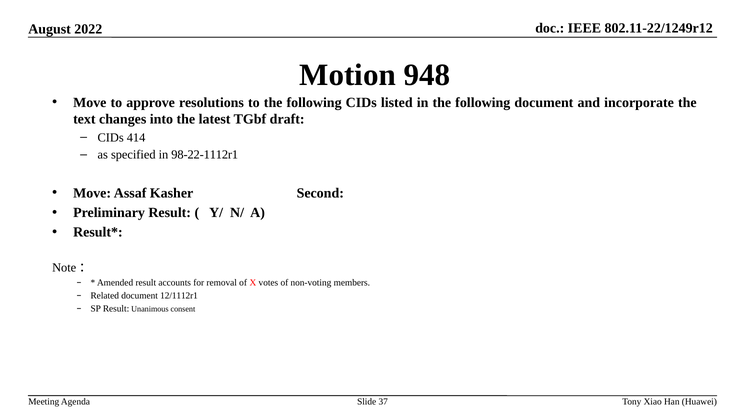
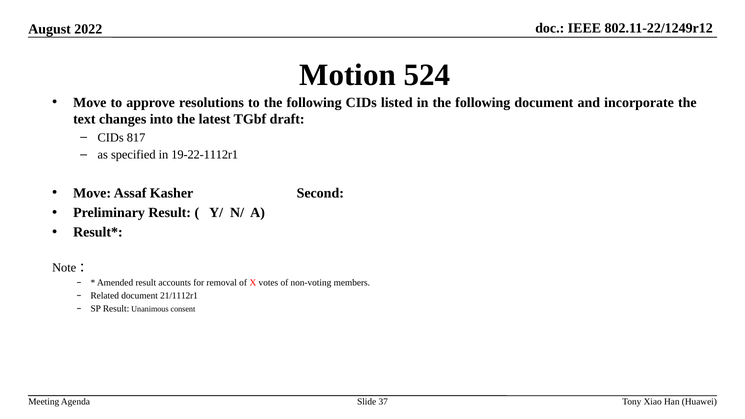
948: 948 -> 524
414: 414 -> 817
98-22-1112r1: 98-22-1112r1 -> 19-22-1112r1
12/1112r1: 12/1112r1 -> 21/1112r1
